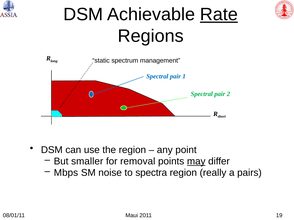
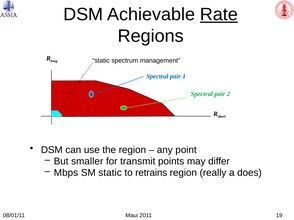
removal: removal -> transmit
may underline: present -> none
SM noise: noise -> static
spectra: spectra -> retrains
pairs: pairs -> does
